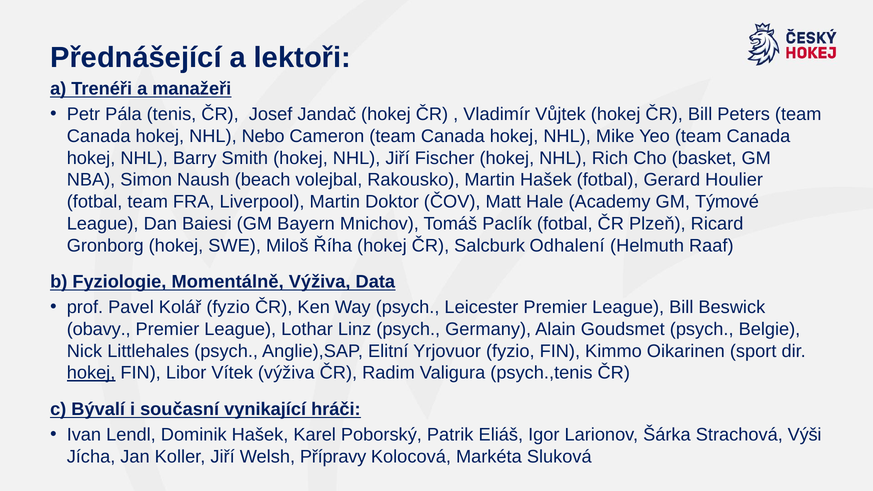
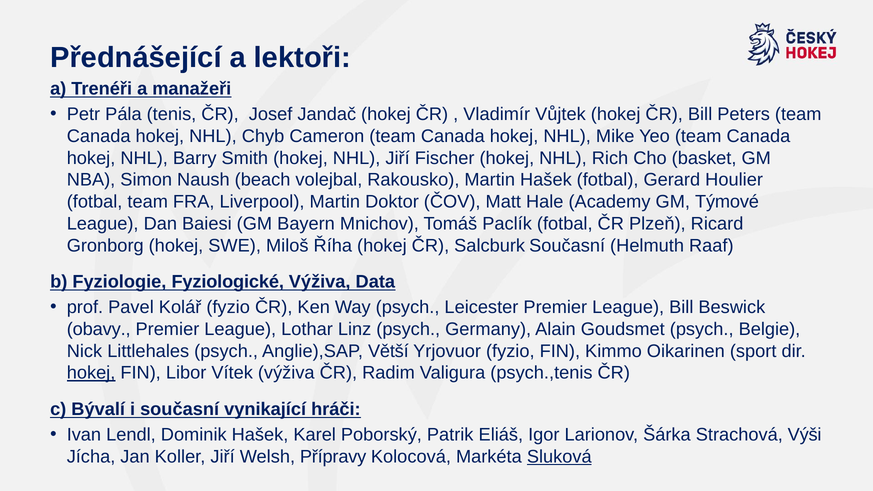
Nebo: Nebo -> Chyb
Salcburk Odhalení: Odhalení -> Současní
Momentálně: Momentálně -> Fyziologické
Elitní: Elitní -> Větší
Sluková underline: none -> present
